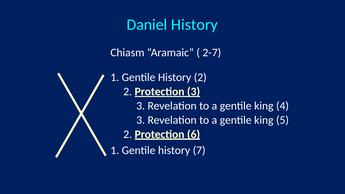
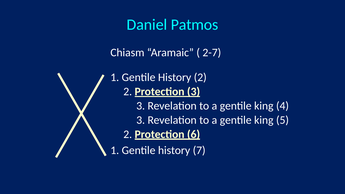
Daniel History: History -> Patmos
